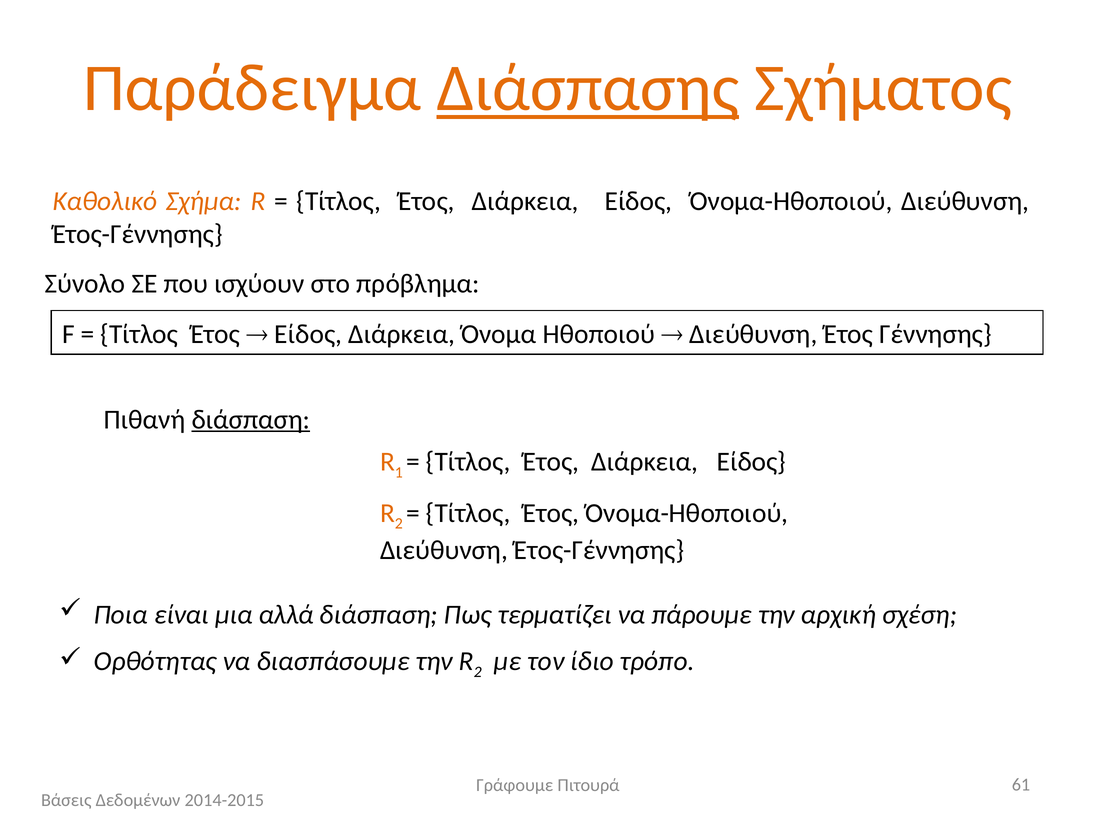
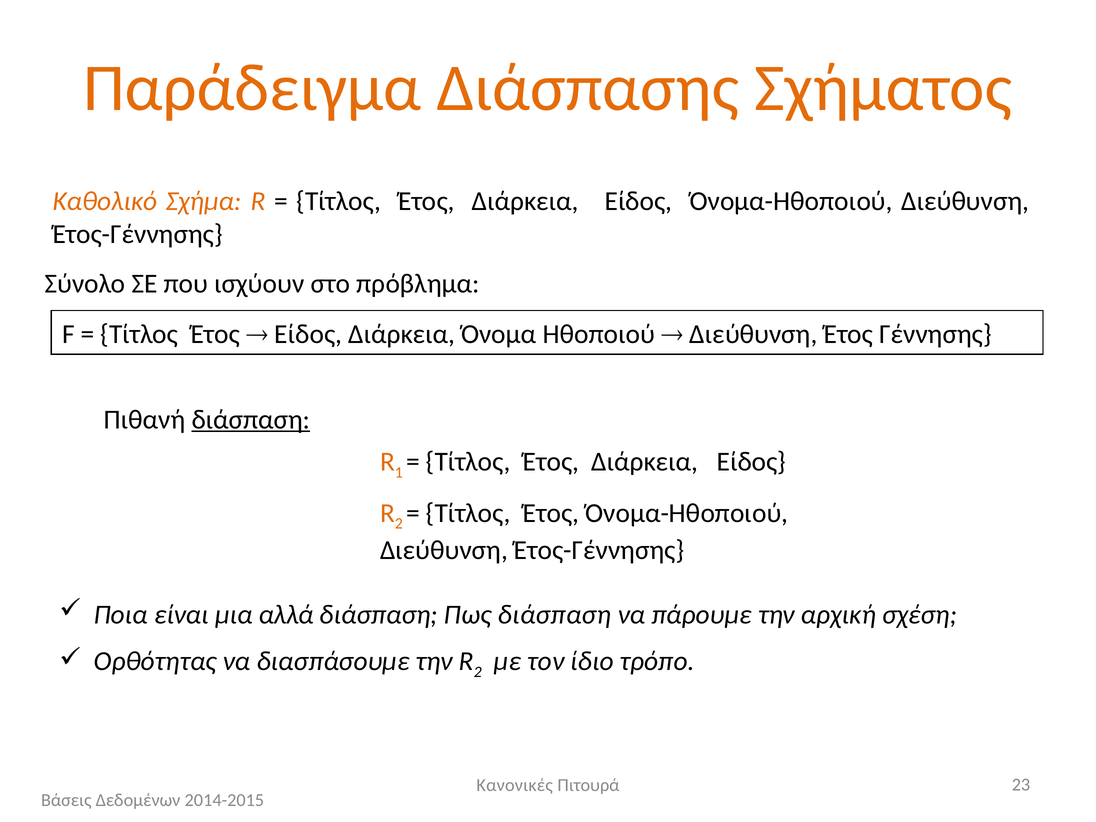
Διάσπασης underline: present -> none
Πως τερματίζει: τερματίζει -> διάσπαση
Γράφουμε: Γράφουμε -> Κανονικές
61: 61 -> 23
